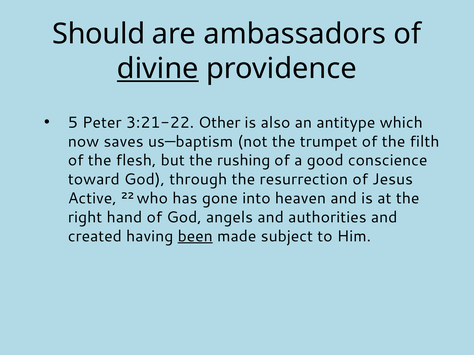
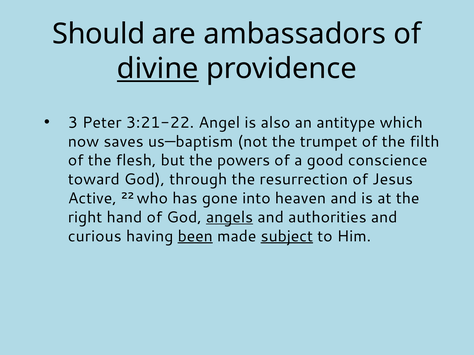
5: 5 -> 3
Other: Other -> Angel
rushing: rushing -> powers
angels underline: none -> present
created: created -> curious
subject underline: none -> present
